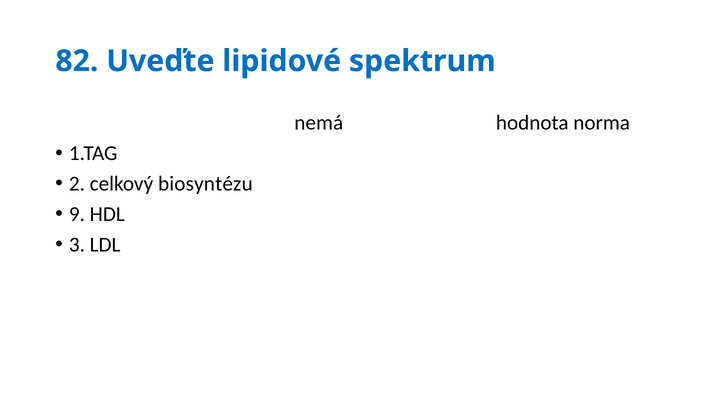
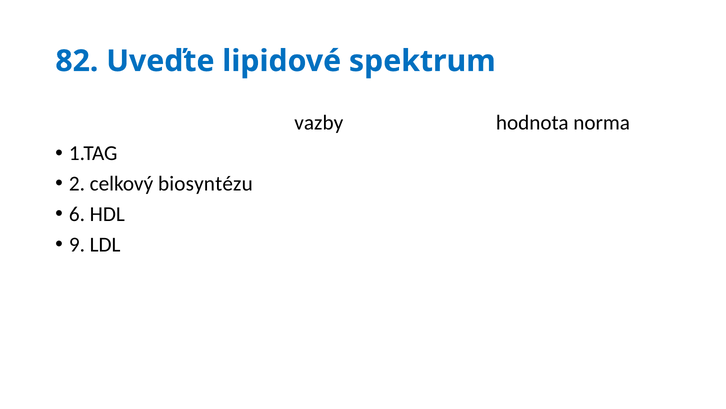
nemá: nemá -> vazby
9: 9 -> 6
3: 3 -> 9
